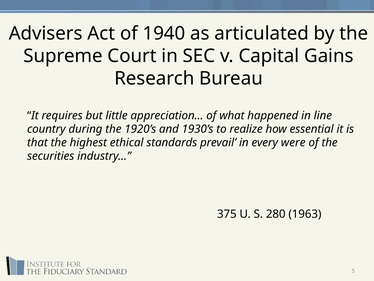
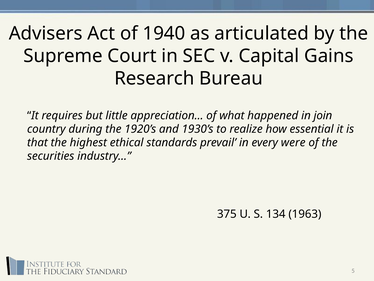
line: line -> join
280: 280 -> 134
